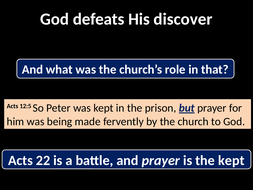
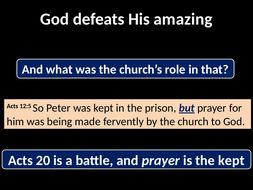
discover: discover -> amazing
22: 22 -> 20
